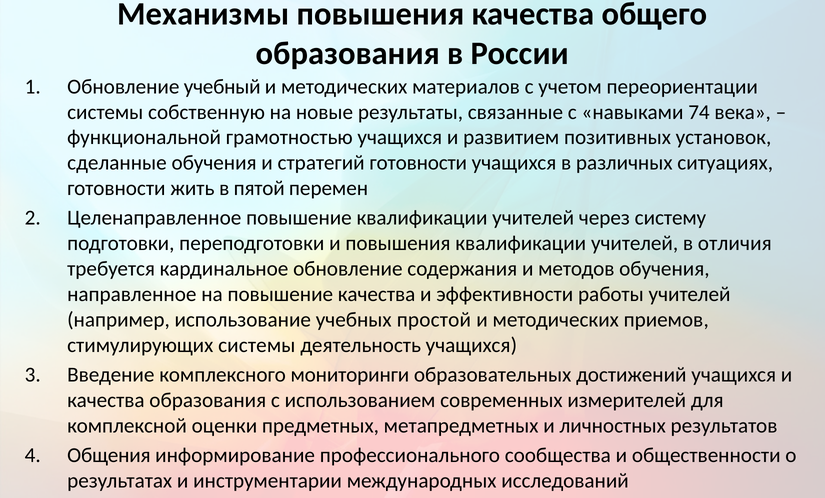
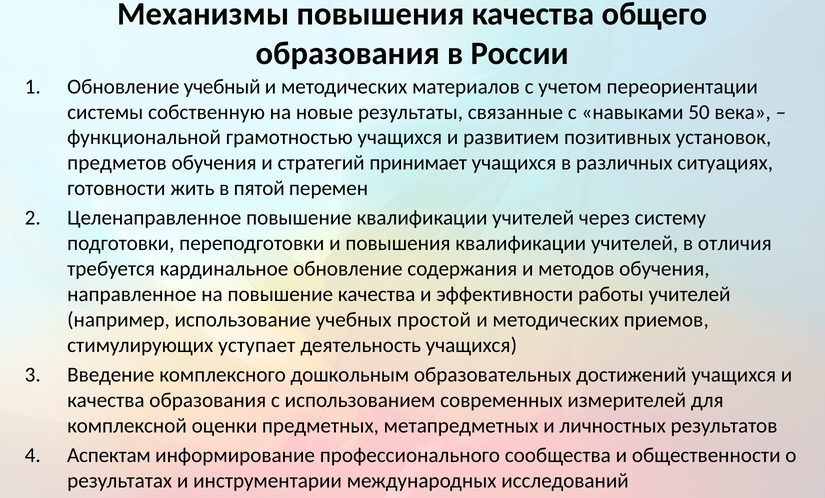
74: 74 -> 50
сделанные: сделанные -> предметов
стратегий готовности: готовности -> принимает
стимулирующих системы: системы -> уступает
мониторинги: мониторинги -> дошкольным
Общения: Общения -> Аспектам
